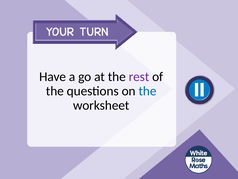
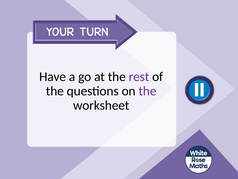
the at (148, 91) colour: blue -> purple
